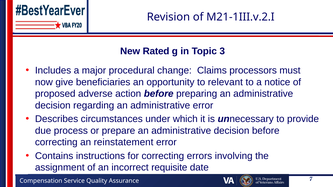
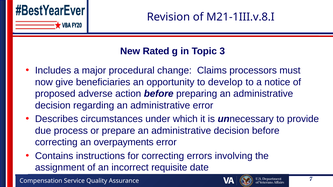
M21-1III.v.2.I: M21-1III.v.2.I -> M21-1III.v.8.I
relevant: relevant -> develop
reinstatement: reinstatement -> overpayments
